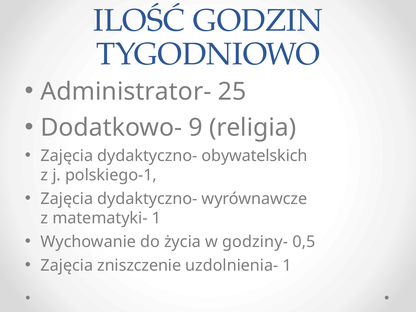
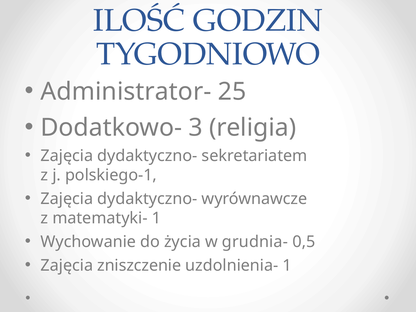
9: 9 -> 3
obywatelskich: obywatelskich -> sekretariatem
godziny-: godziny- -> grudnia-
